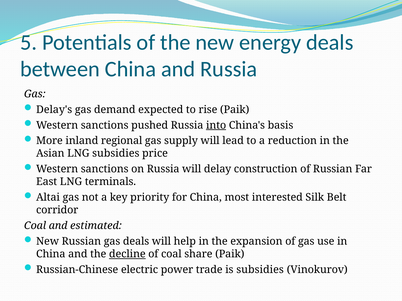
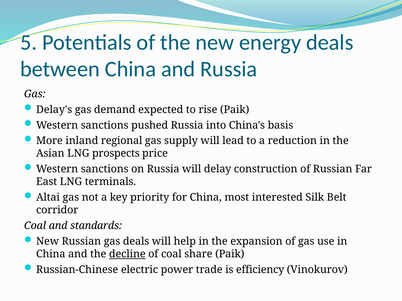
into underline: present -> none
LNG subsidies: subsidies -> prospects
estimated: estimated -> standards
is subsidies: subsidies -> efficiency
